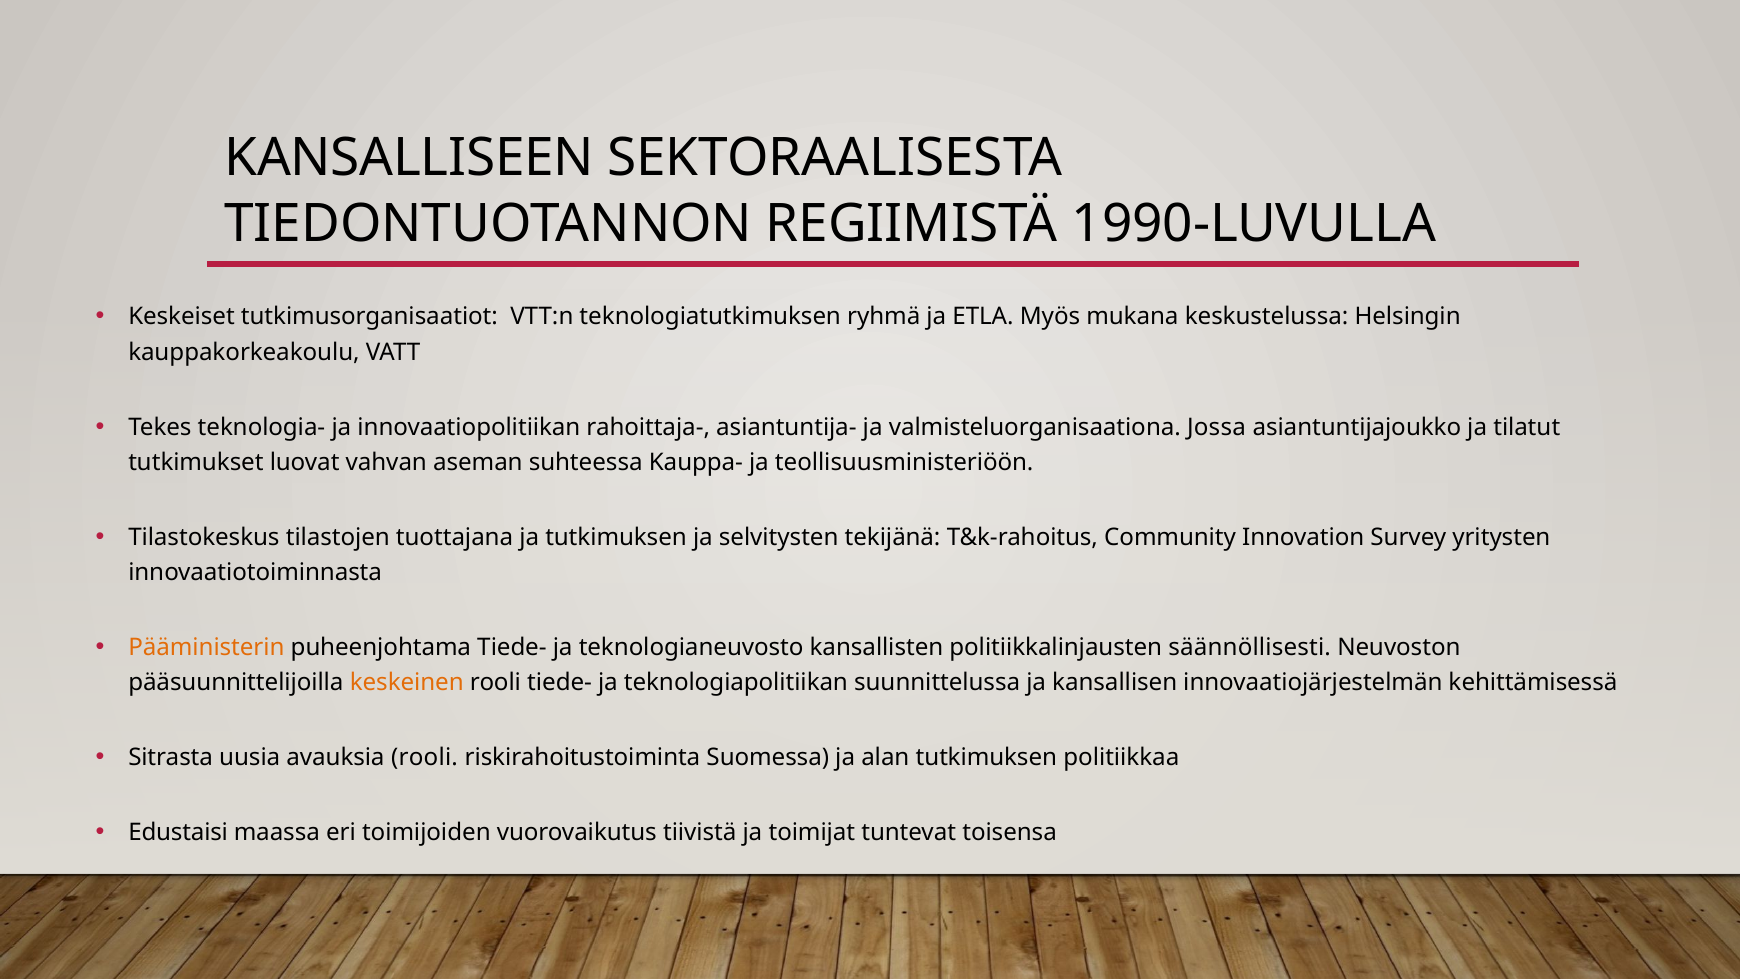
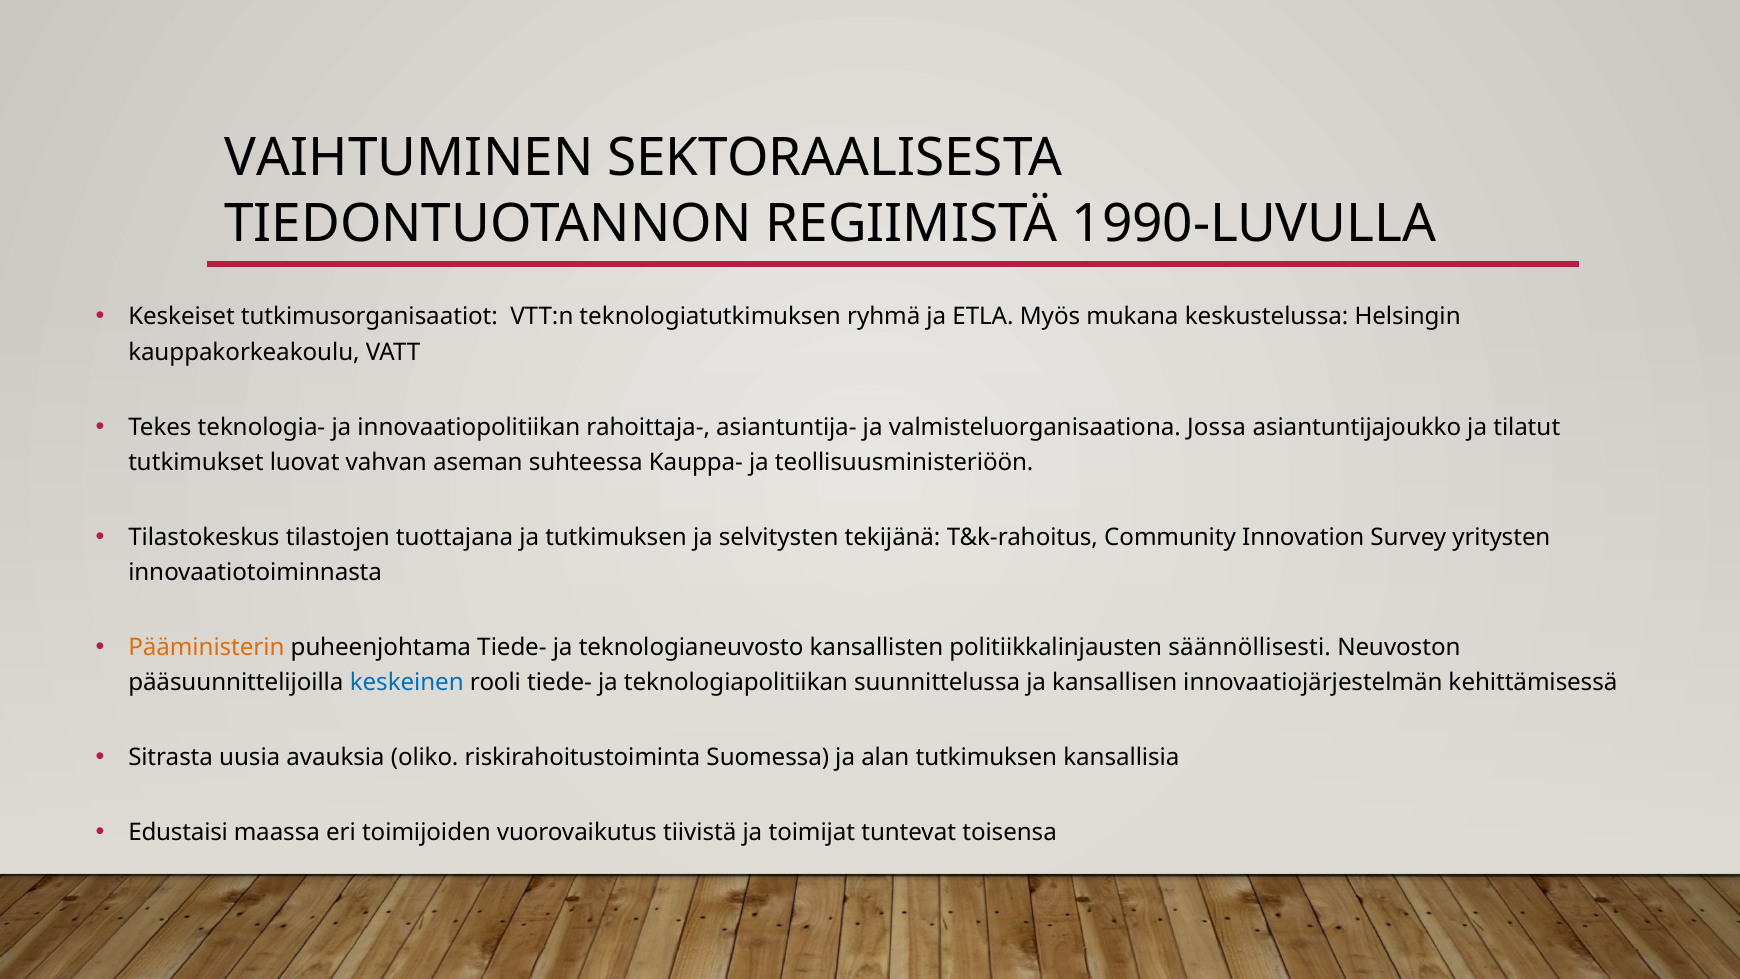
KANSALLISEEN: KANSALLISEEN -> VAIHTUMINEN
keskeinen colour: orange -> blue
avauksia rooli: rooli -> oliko
politiikkaa: politiikkaa -> kansallisia
